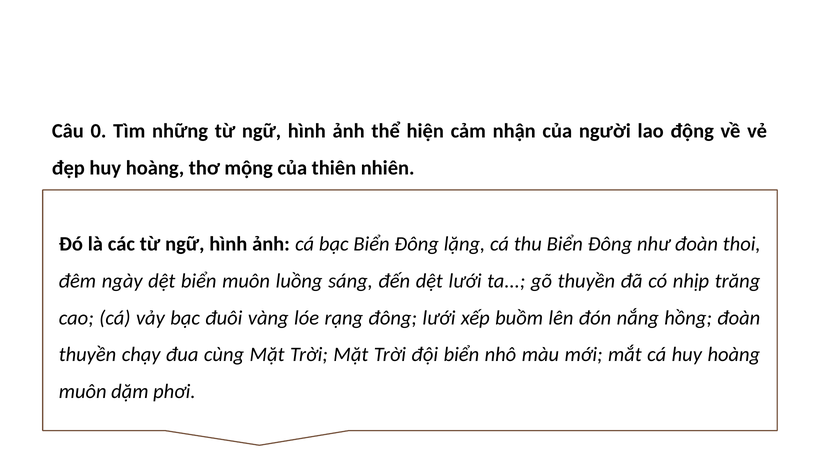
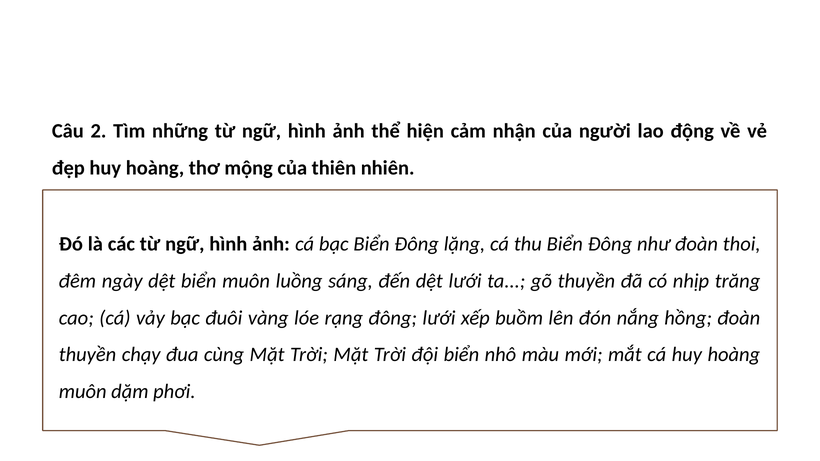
0: 0 -> 2
